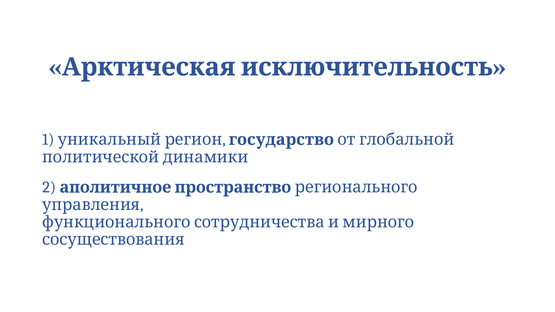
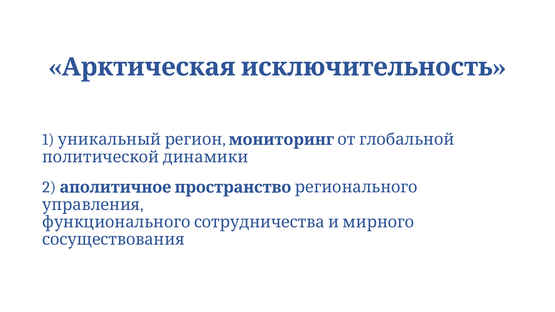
государство: государство -> мониторинг
